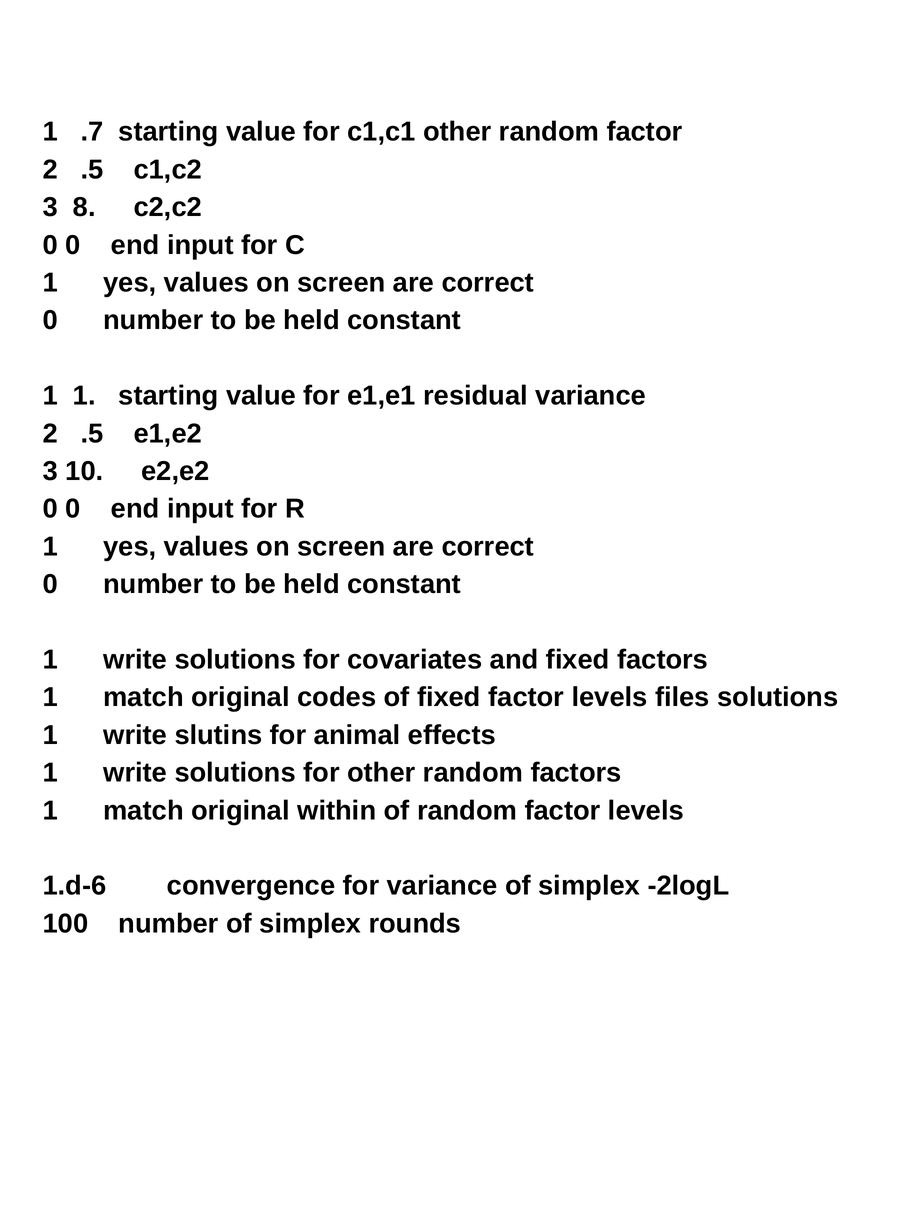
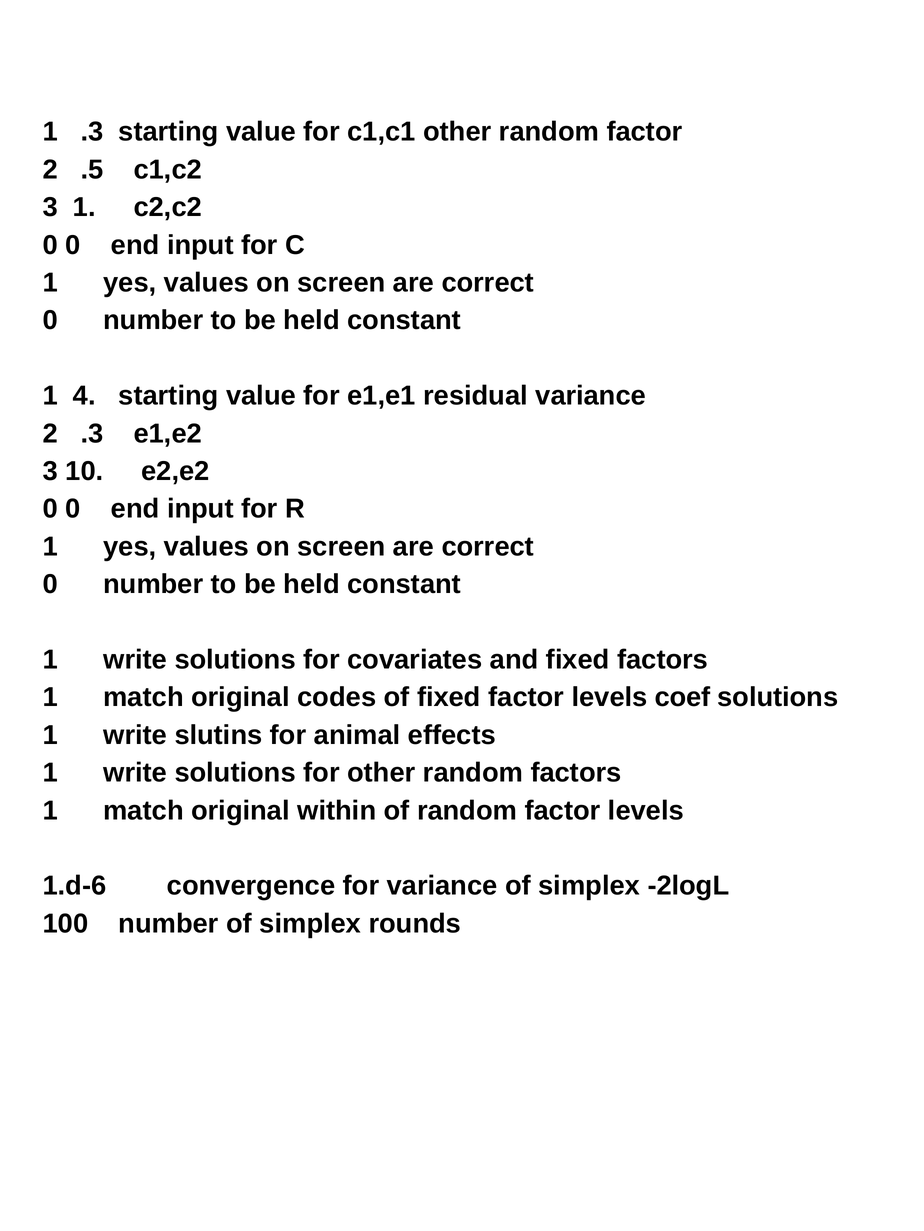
1 .7: .7 -> .3
3 8: 8 -> 1
1 1: 1 -> 4
.5 at (92, 434): .5 -> .3
files: files -> coef
